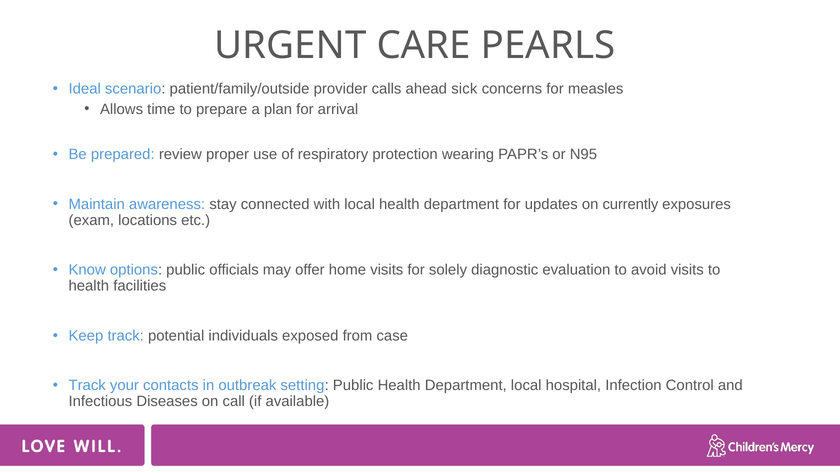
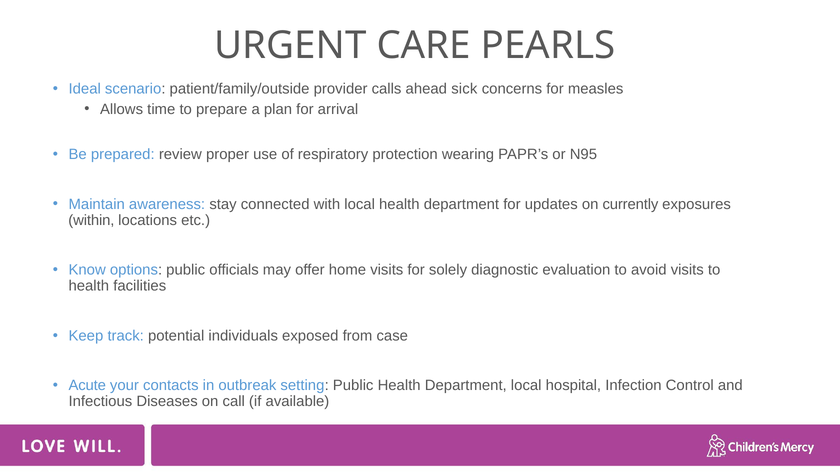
exam: exam -> within
Track at (87, 385): Track -> Acute
